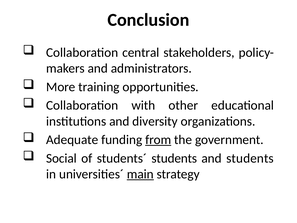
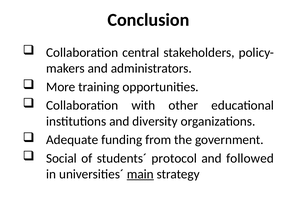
from underline: present -> none
students´ students: students -> protocol
and students: students -> followed
